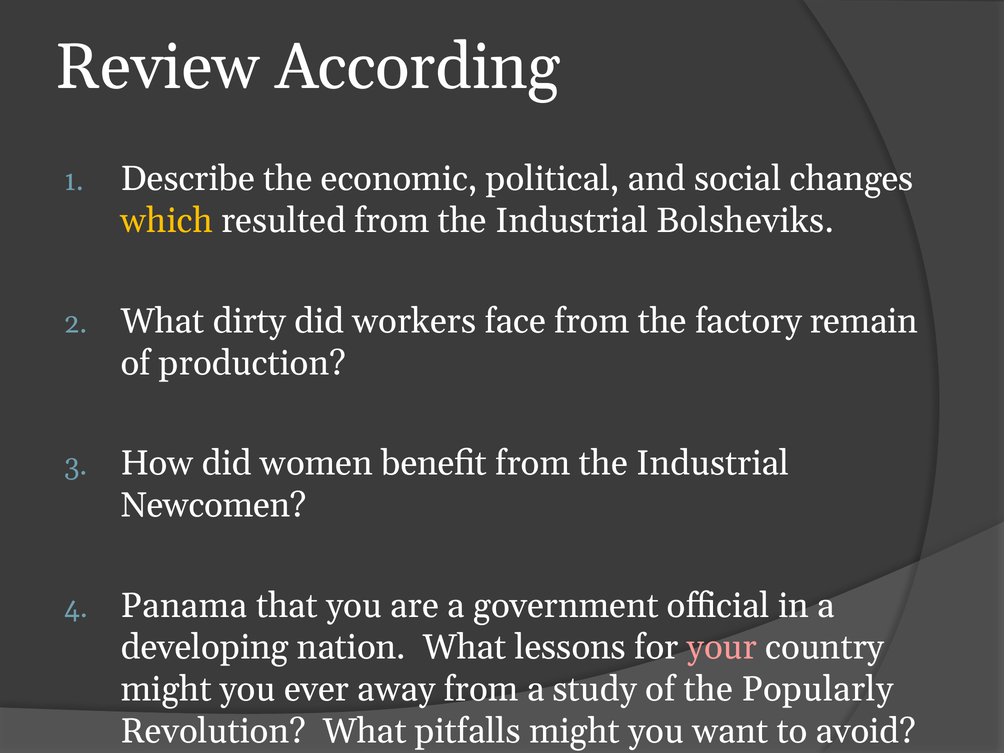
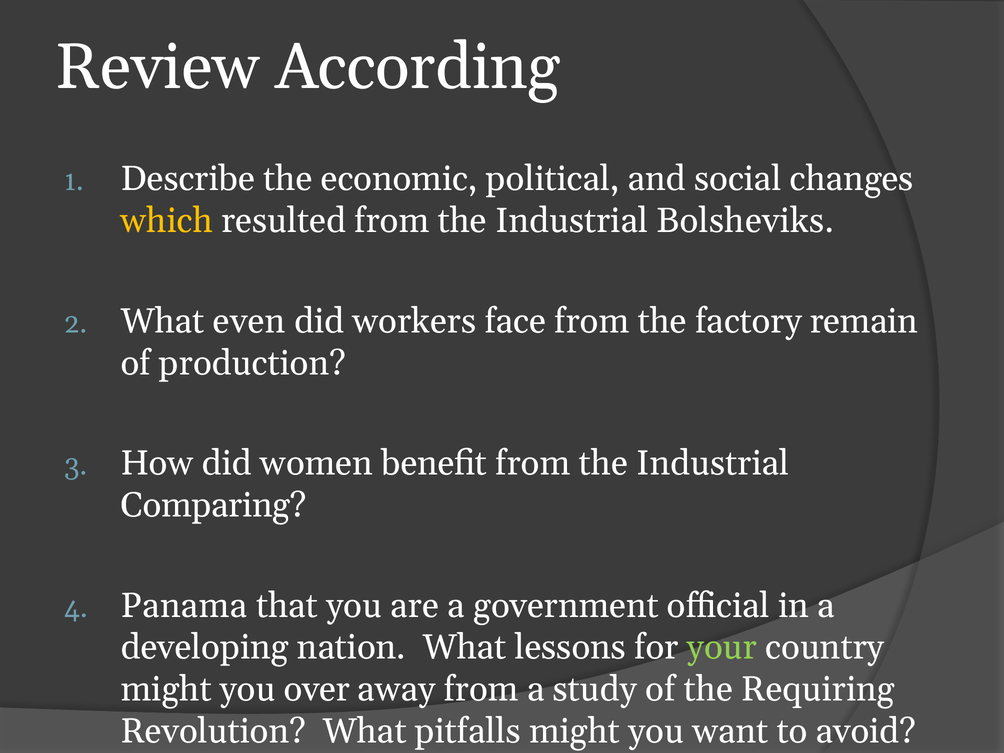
dirty: dirty -> even
Newcomen: Newcomen -> Comparing
your colour: pink -> light green
ever: ever -> over
Popularly: Popularly -> Requiring
